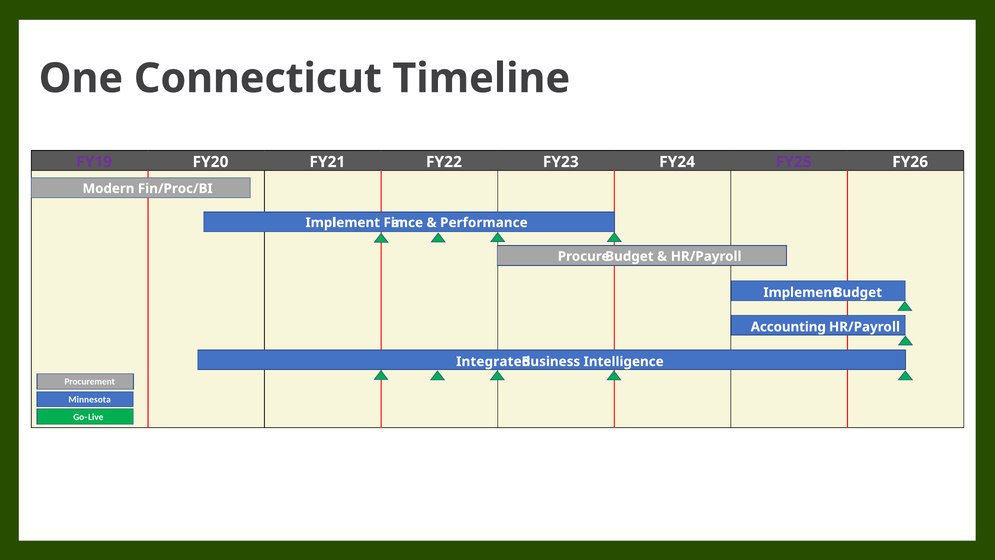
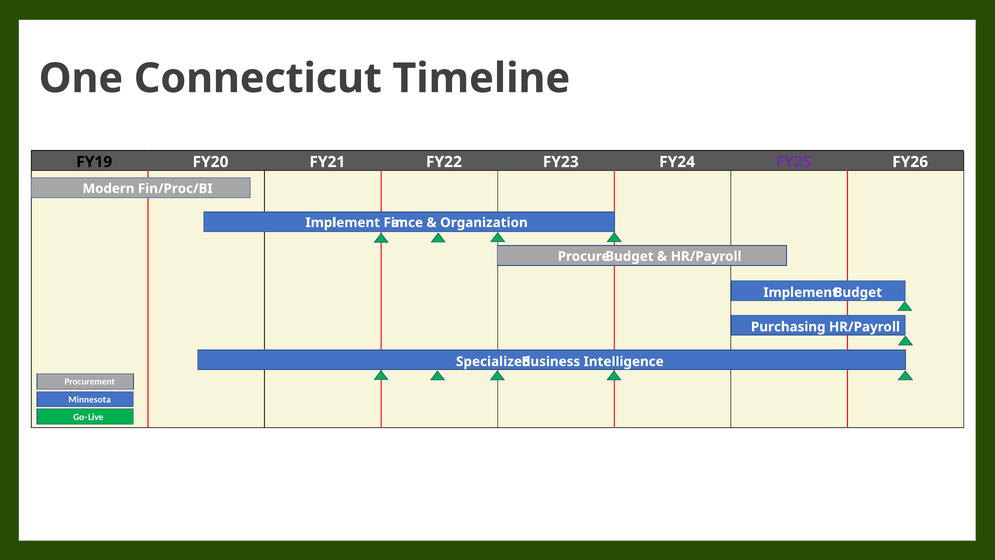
FY19 colour: purple -> black
Performance: Performance -> Organization
Accounting: Accounting -> Purchasing
Integrated: Integrated -> Specialized
